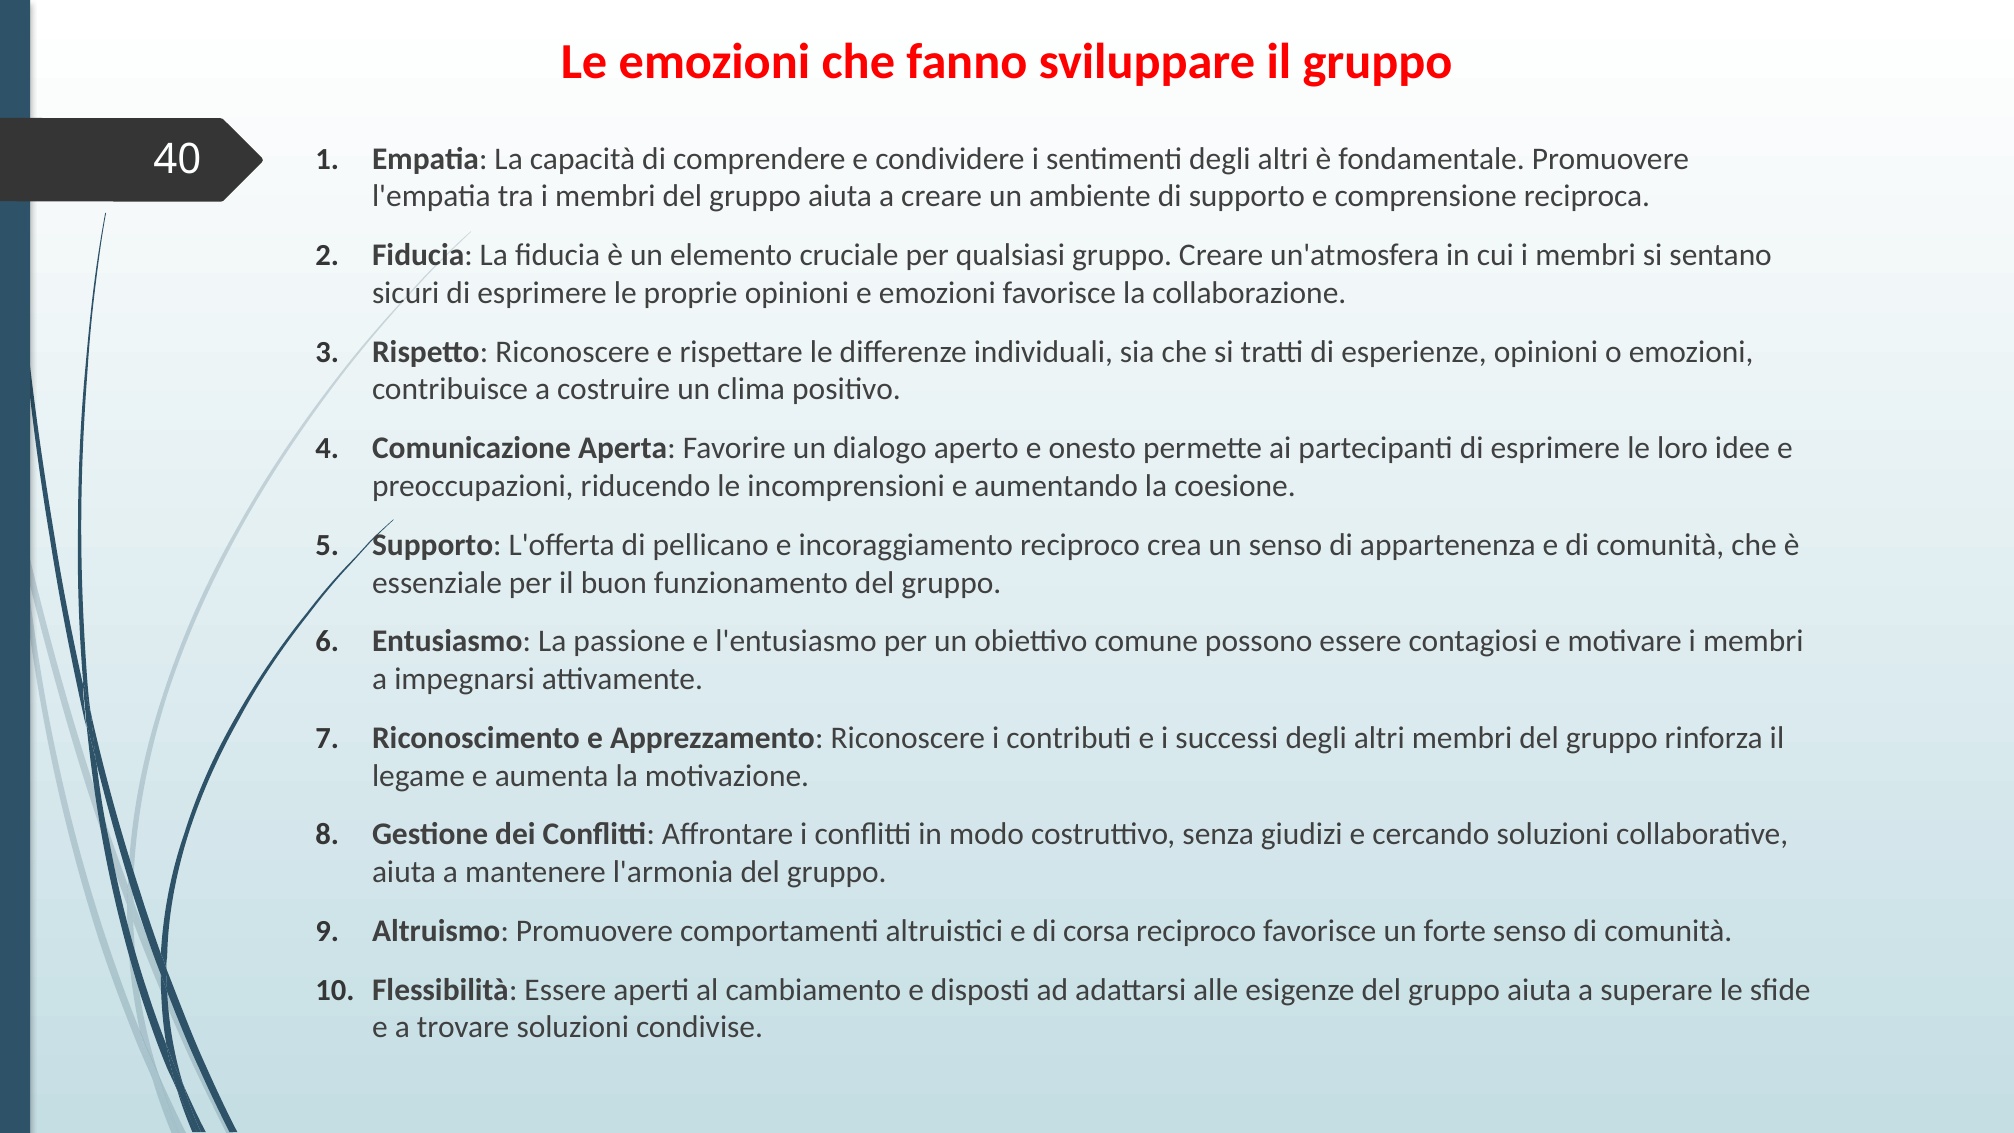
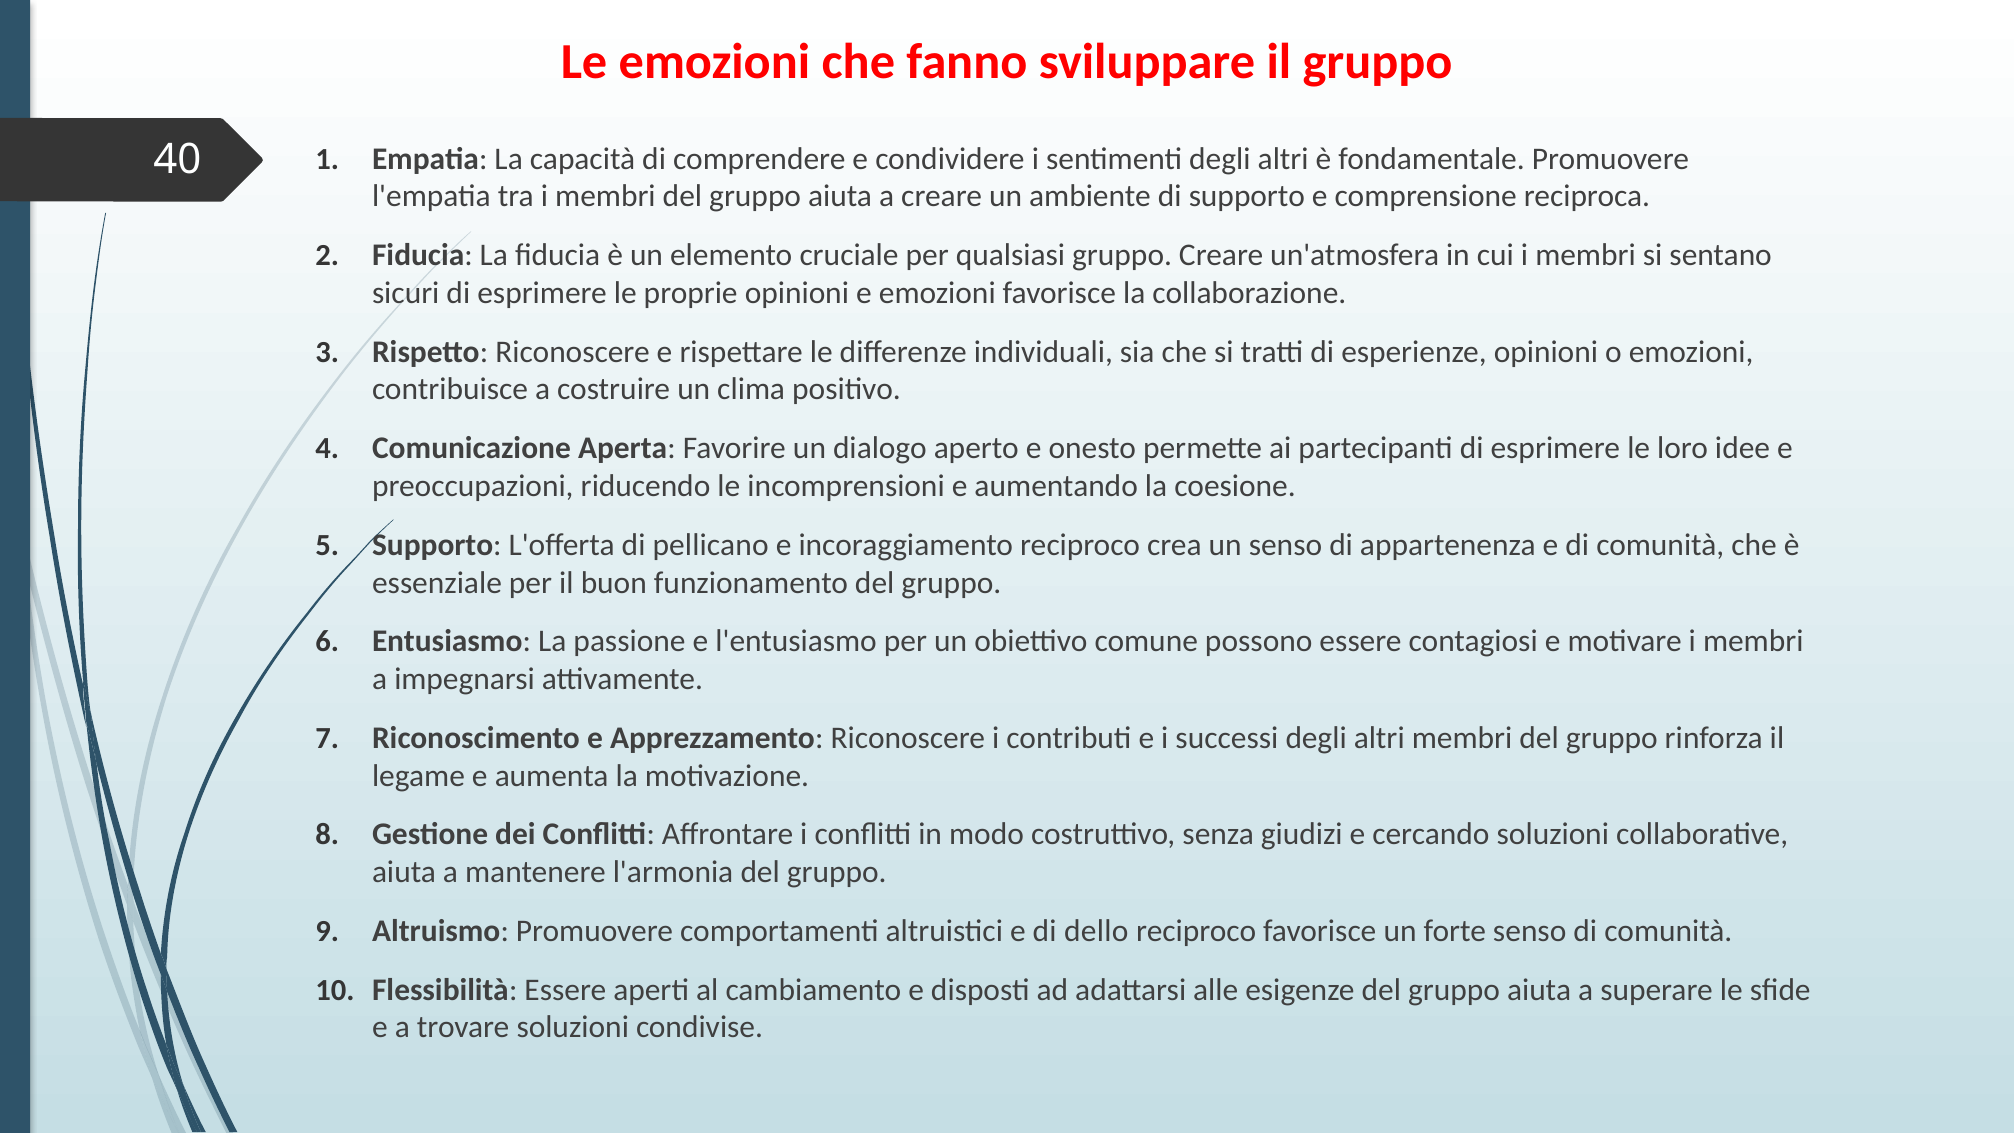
corsa: corsa -> dello
